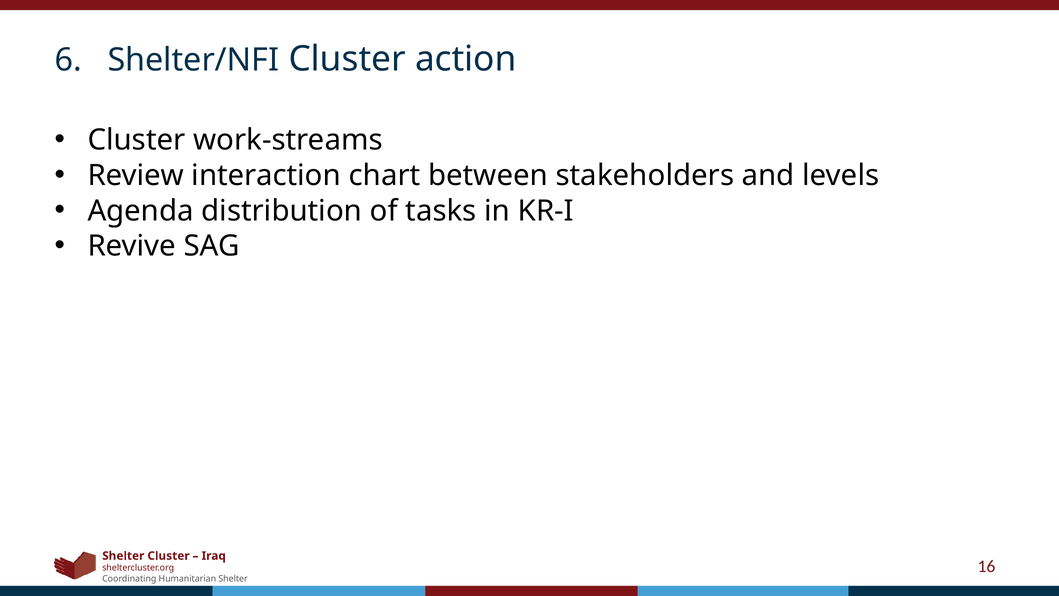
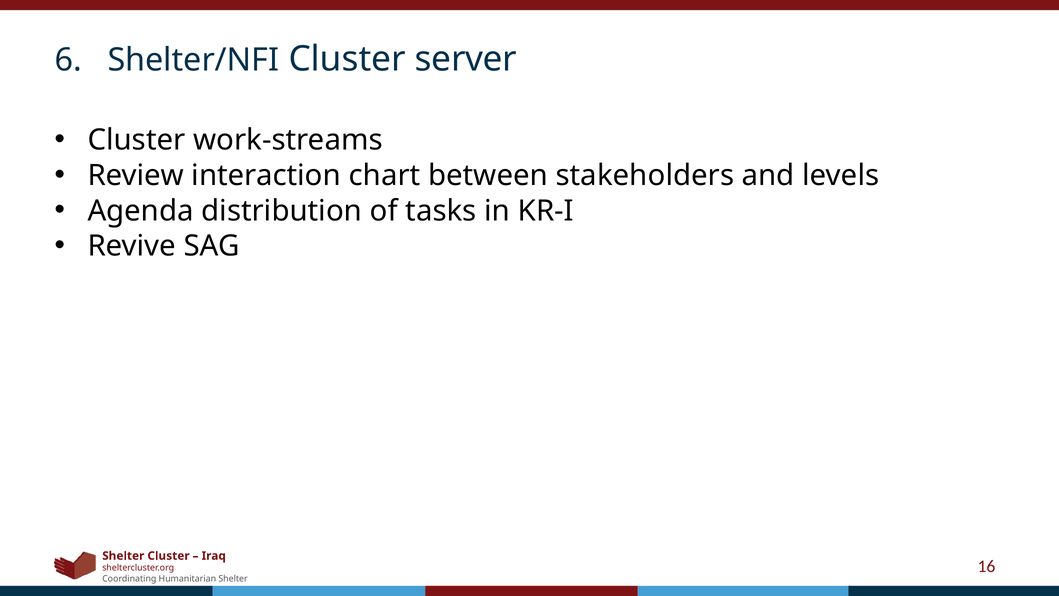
action: action -> server
